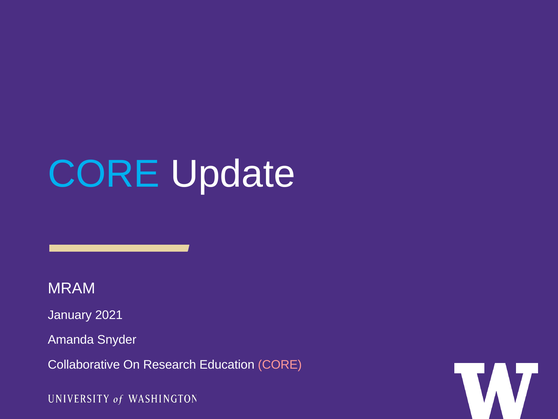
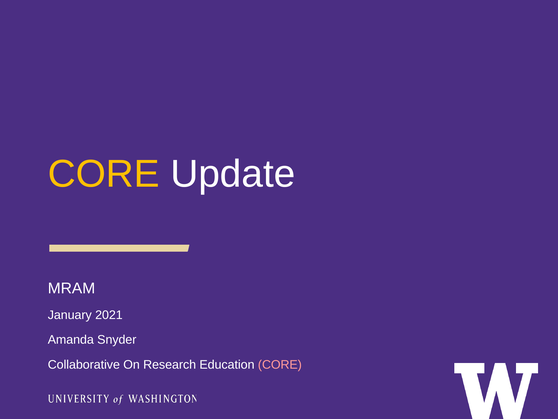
CORE at (104, 174) colour: light blue -> yellow
